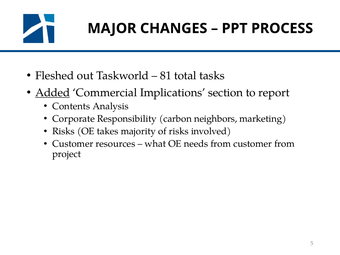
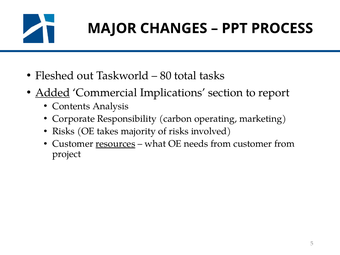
81: 81 -> 80
neighbors: neighbors -> operating
resources underline: none -> present
